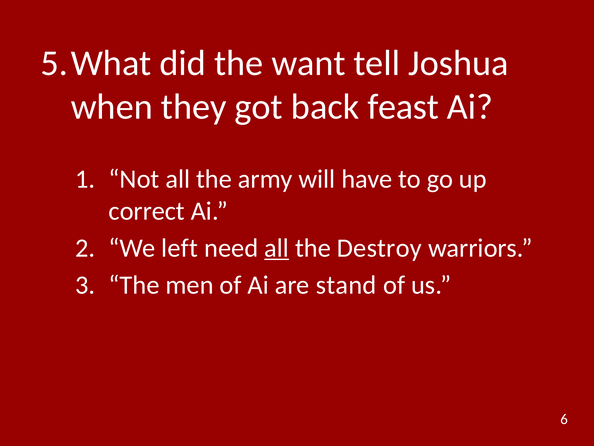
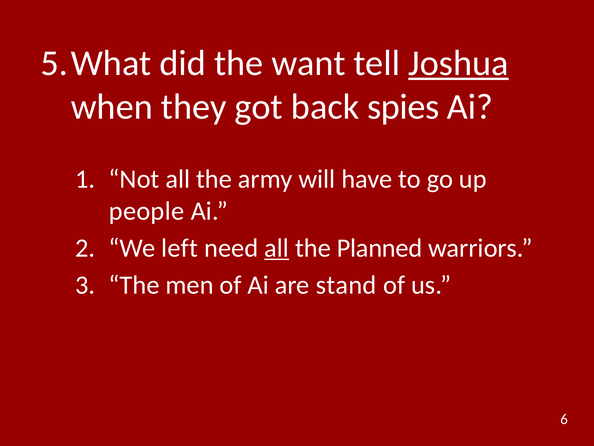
Joshua underline: none -> present
feast: feast -> spies
correct: correct -> people
Destroy: Destroy -> Planned
